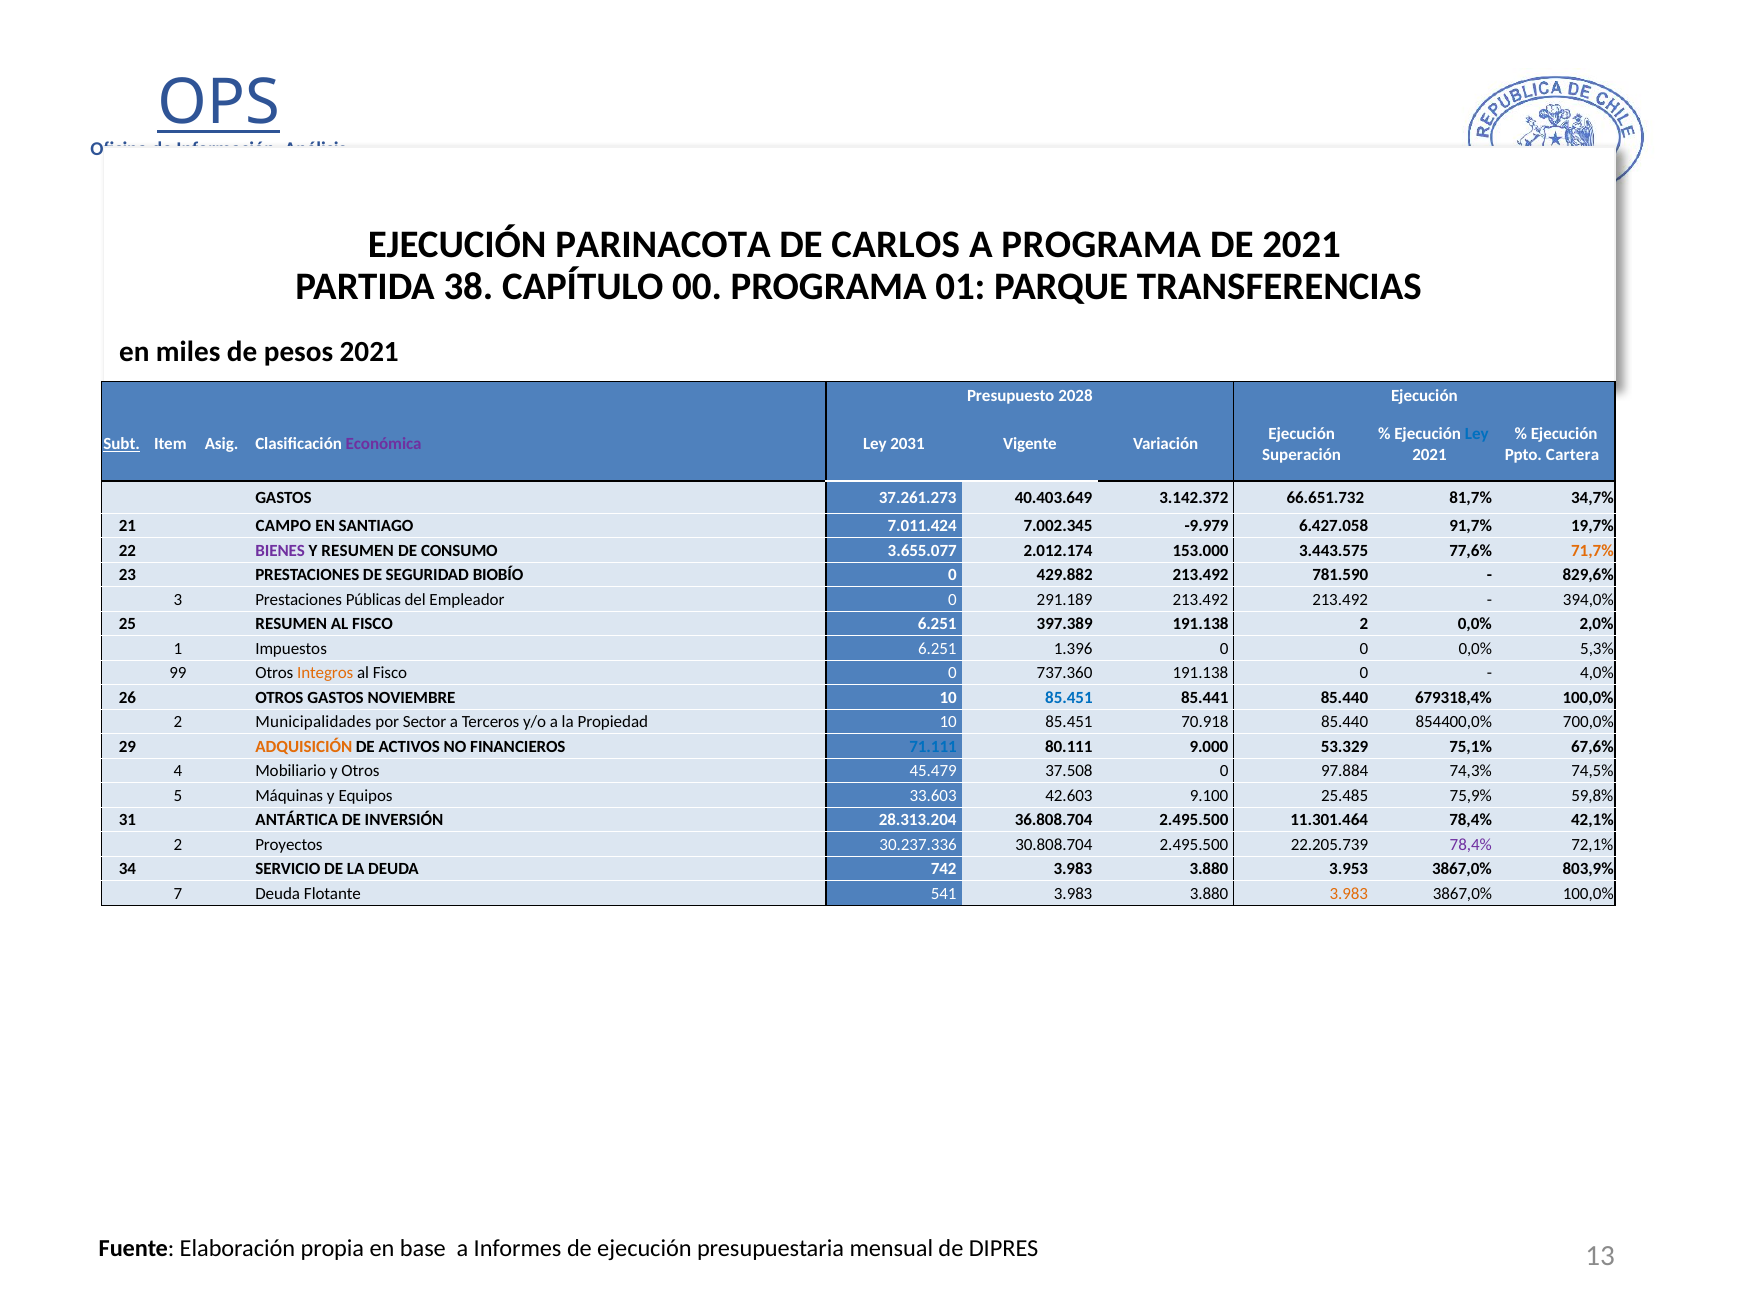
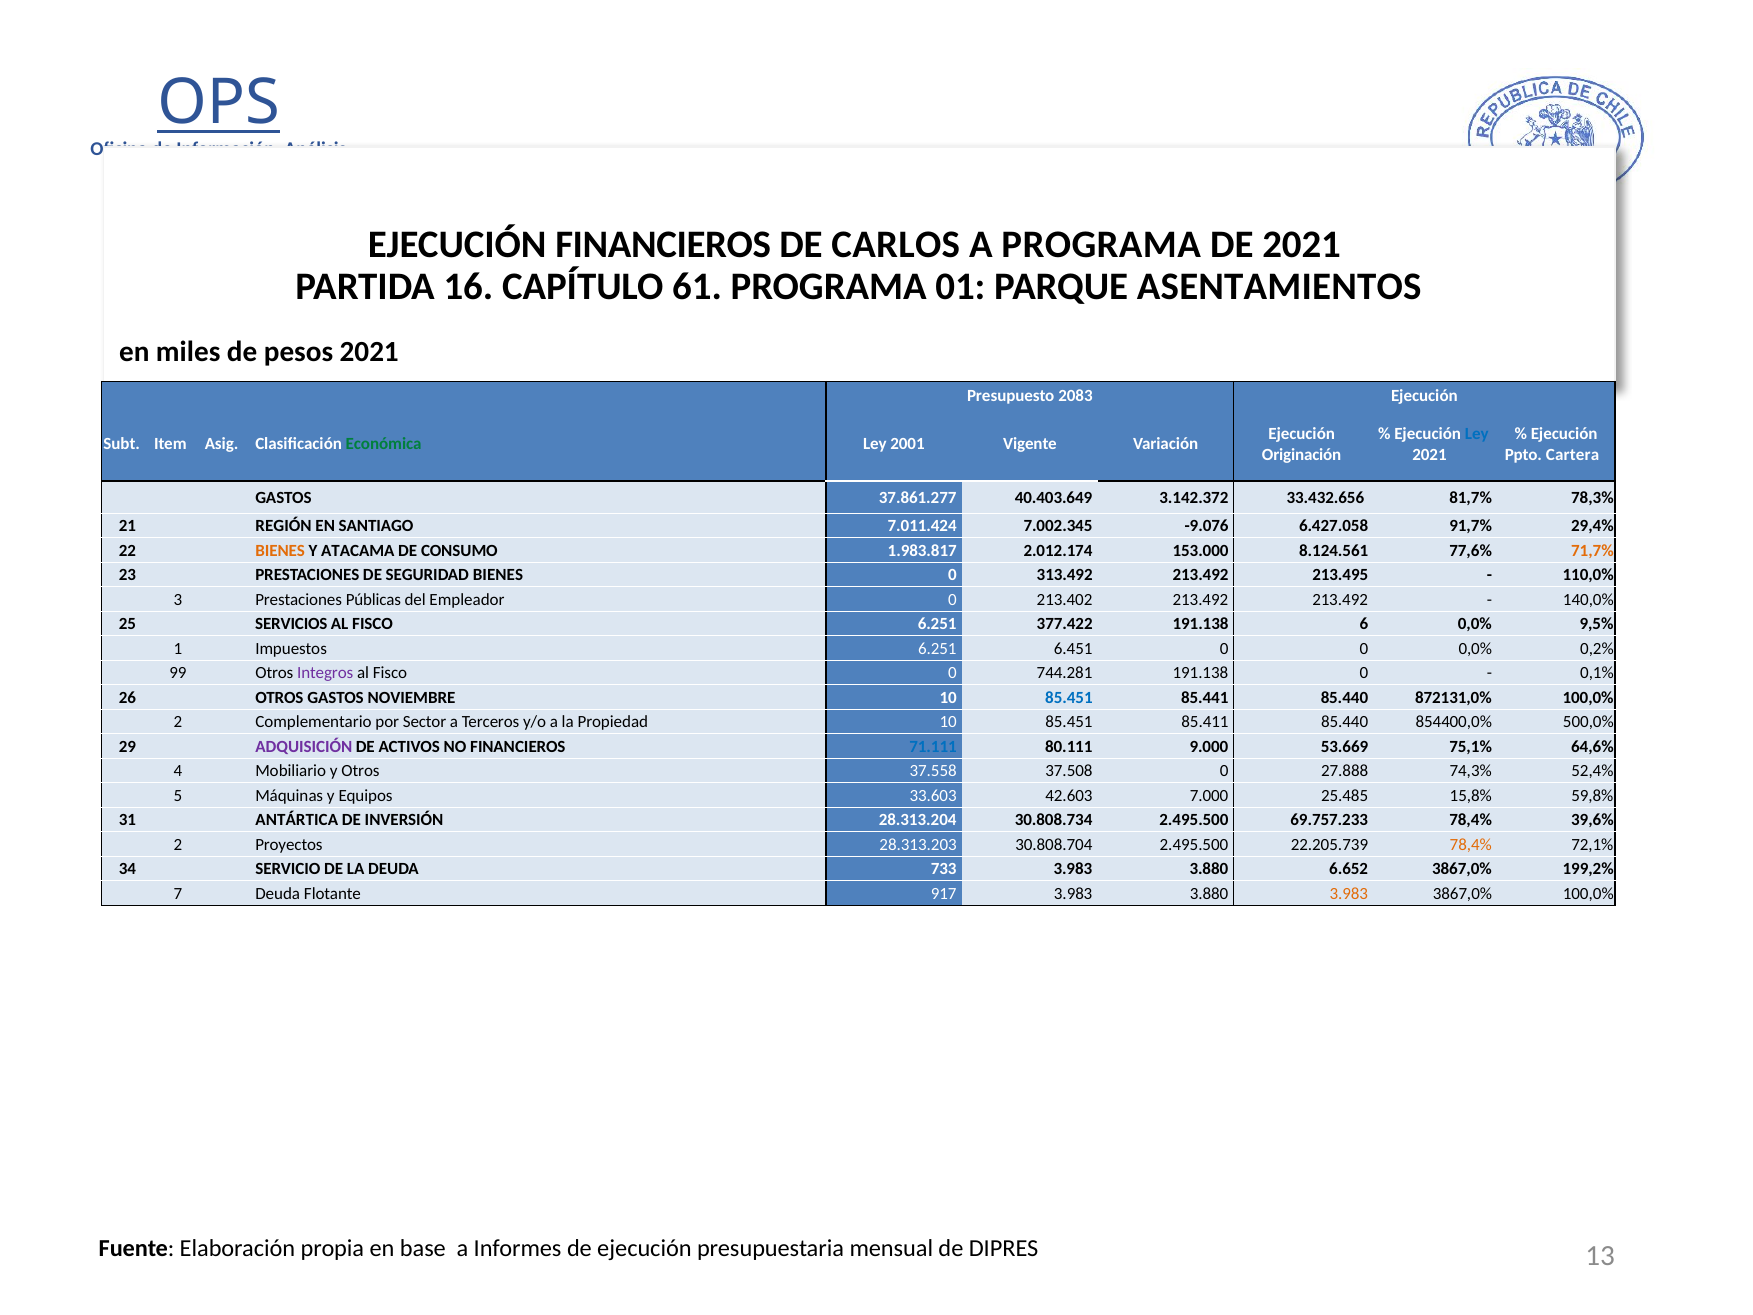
EJECUCIÓN PARINACOTA: PARINACOTA -> FINANCIEROS
38: 38 -> 16
00: 00 -> 61
TRANSFERENCIAS: TRANSFERENCIAS -> ASENTAMIENTOS
2028: 2028 -> 2083
Subt underline: present -> none
Económica colour: purple -> green
2031: 2031 -> 2001
Superación: Superación -> Originación
37.261.273: 37.261.273 -> 37.861.277
66.651.732: 66.651.732 -> 33.432.656
34,7%: 34,7% -> 78,3%
CAMPO: CAMPO -> REGIÓN
-9.979: -9.979 -> -9.076
19,7%: 19,7% -> 29,4%
BIENES at (280, 551) colour: purple -> orange
Y RESUMEN: RESUMEN -> ATACAMA
3.655.077: 3.655.077 -> 1.983.817
3.443.575: 3.443.575 -> 8.124.561
SEGURIDAD BIOBÍO: BIOBÍO -> BIENES
429.882: 429.882 -> 313.492
781.590: 781.590 -> 213.495
829,6%: 829,6% -> 110,0%
291.189: 291.189 -> 213.402
394,0%: 394,0% -> 140,0%
25 RESUMEN: RESUMEN -> SERVICIOS
397.389: 397.389 -> 377.422
191.138 2: 2 -> 6
2,0%: 2,0% -> 9,5%
1.396: 1.396 -> 6.451
5,3%: 5,3% -> 0,2%
Integros colour: orange -> purple
737.360: 737.360 -> 744.281
4,0%: 4,0% -> 0,1%
679318,4%: 679318,4% -> 872131,0%
Municipalidades: Municipalidades -> Complementario
70.918: 70.918 -> 85.411
700,0%: 700,0% -> 500,0%
ADQUISICIÓN colour: orange -> purple
53.329: 53.329 -> 53.669
67,6%: 67,6% -> 64,6%
45.479: 45.479 -> 37.558
97.884: 97.884 -> 27.888
74,5%: 74,5% -> 52,4%
9.100: 9.100 -> 7.000
75,9%: 75,9% -> 15,8%
36.808.704: 36.808.704 -> 30.808.734
11.301.464: 11.301.464 -> 69.757.233
42,1%: 42,1% -> 39,6%
30.237.336: 30.237.336 -> 28.313.203
78,4% at (1471, 845) colour: purple -> orange
742: 742 -> 733
3.953: 3.953 -> 6.652
803,9%: 803,9% -> 199,2%
541: 541 -> 917
